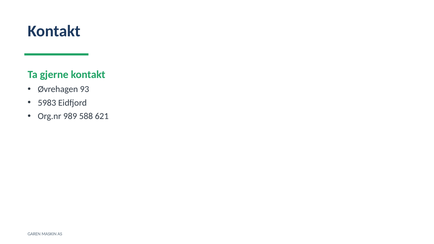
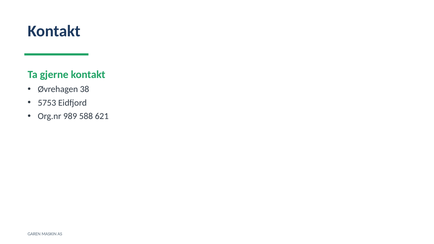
93: 93 -> 38
5983: 5983 -> 5753
